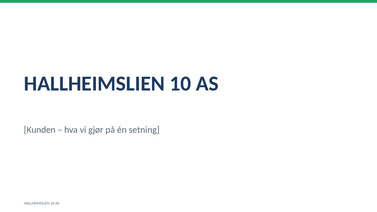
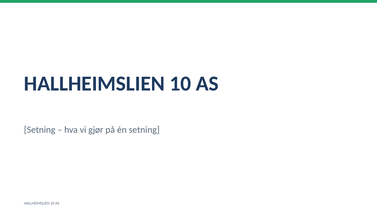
Kunden at (40, 130): Kunden -> Setning
